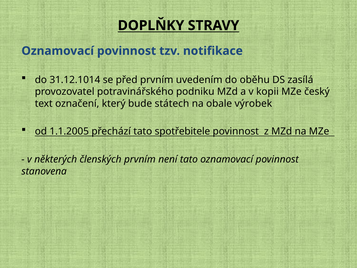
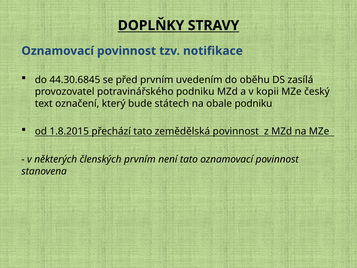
31.12.1014: 31.12.1014 -> 44.30.6845
obale výrobek: výrobek -> podniku
1.1.2005: 1.1.2005 -> 1.8.2015
spotřebitele: spotřebitele -> zemědělská
